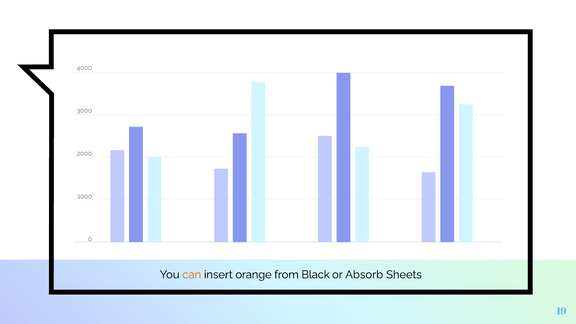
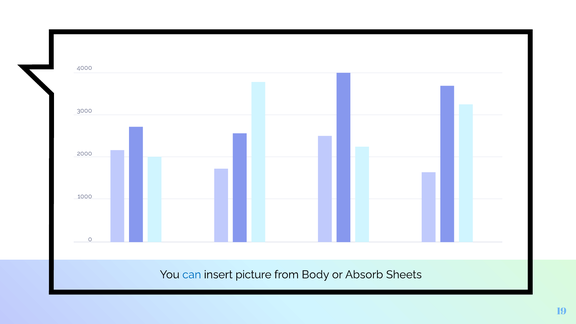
can colour: orange -> blue
orange: orange -> picture
Black: Black -> Body
